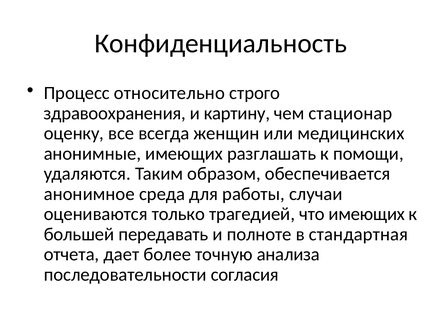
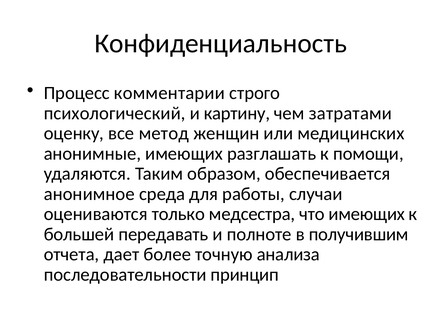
относительно: относительно -> комментарии
здравоохранения: здравоохранения -> психологический
стационар: стационар -> затратами
всегда: всегда -> метод
трагедией: трагедией -> медсестра
стандартная: стандартная -> получившим
согласия: согласия -> принцип
